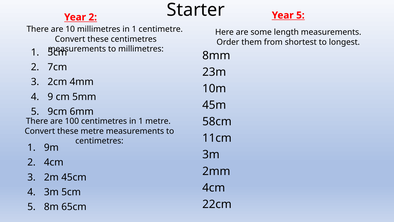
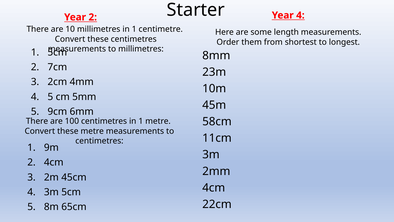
Year 5: 5 -> 4
9 at (50, 97): 9 -> 5
